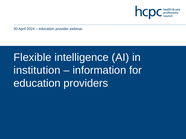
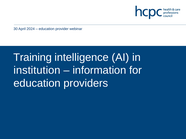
Flexible: Flexible -> Training
